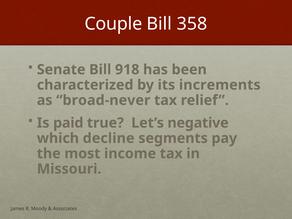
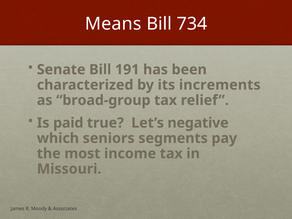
Couple: Couple -> Means
358: 358 -> 734
918: 918 -> 191
broad-never: broad-never -> broad-group
decline: decline -> seniors
